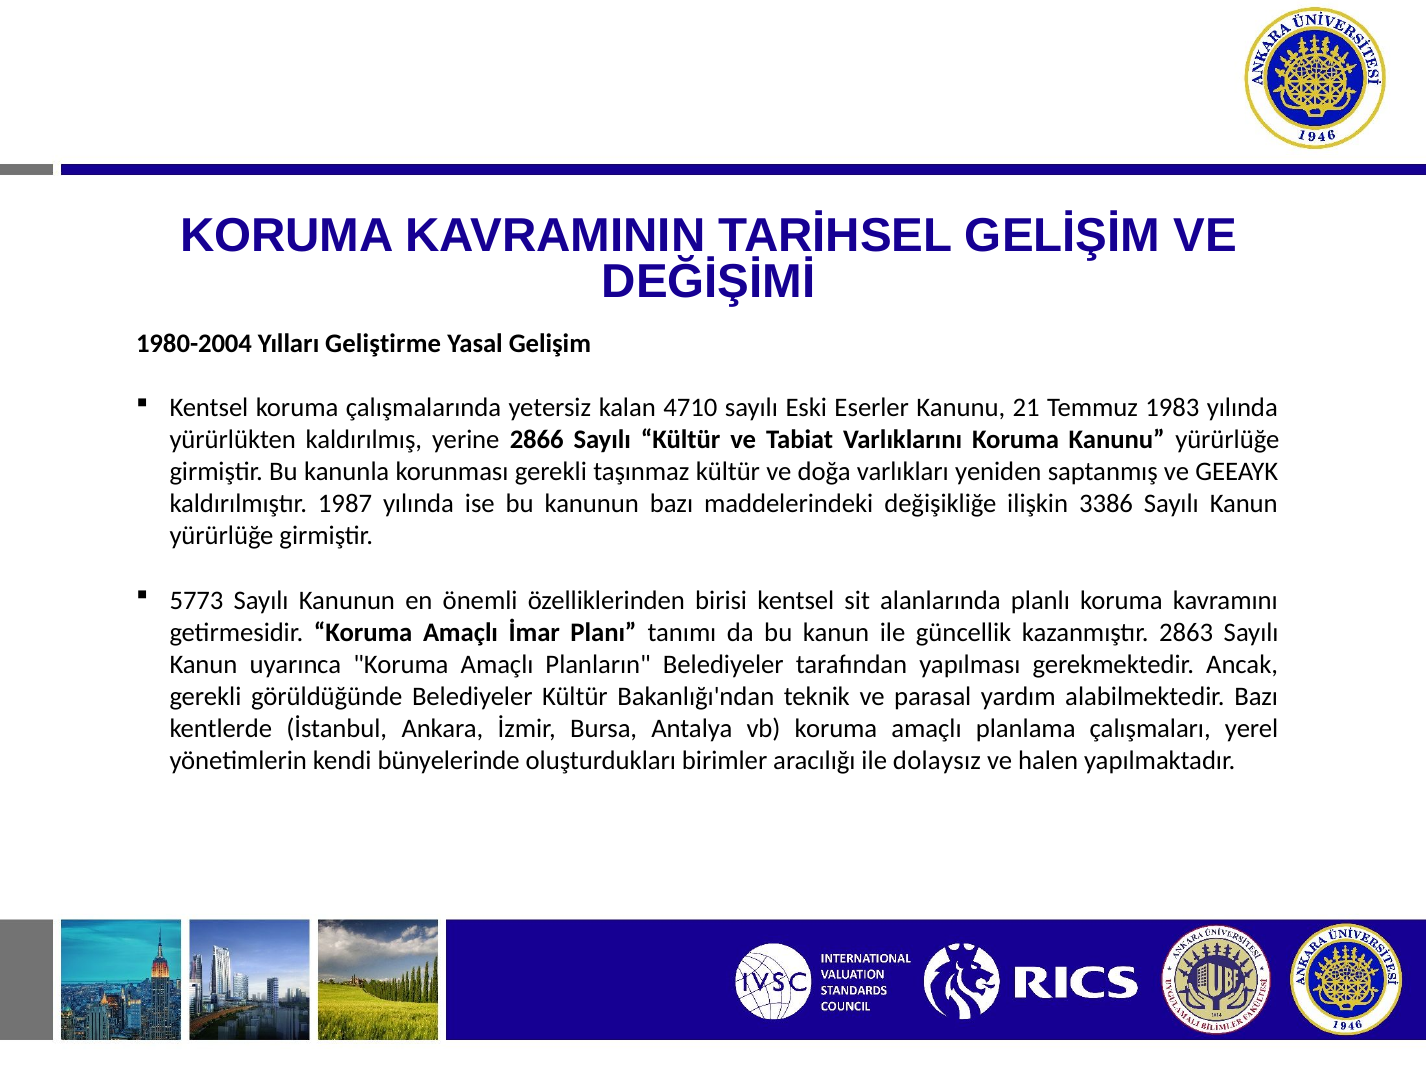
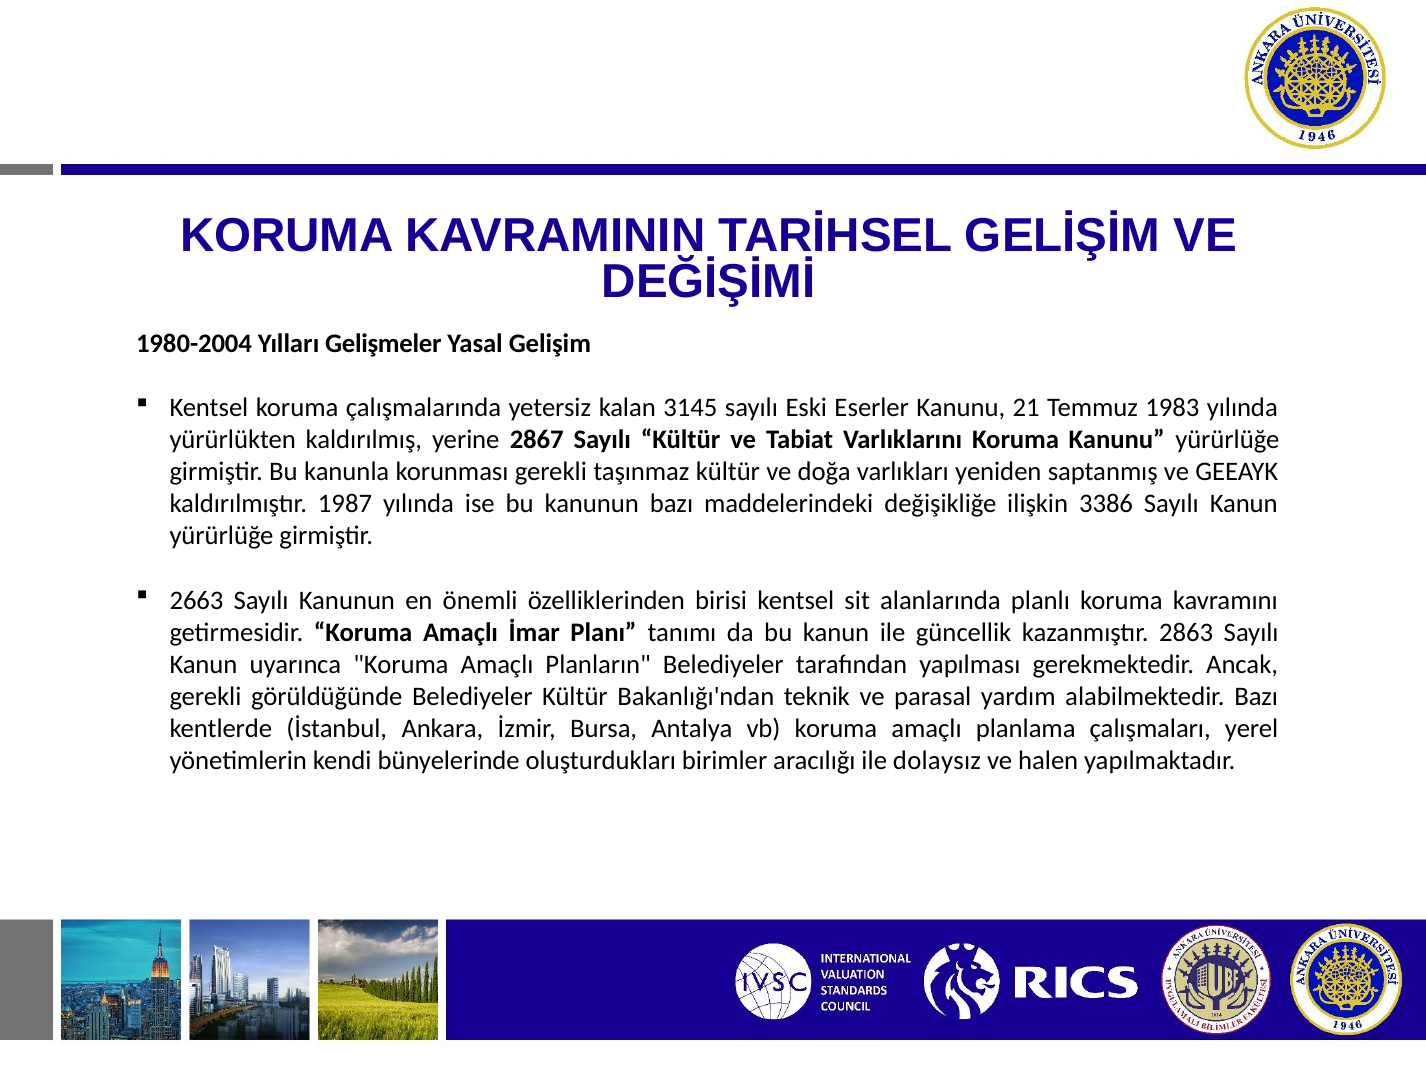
Geliştirme: Geliştirme -> Gelişmeler
4710: 4710 -> 3145
2866: 2866 -> 2867
5773: 5773 -> 2663
